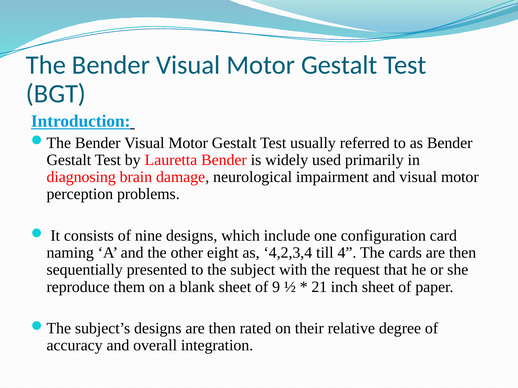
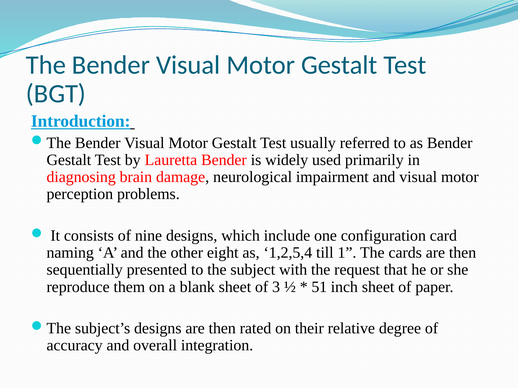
4,2,3,4: 4,2,3,4 -> 1,2,5,4
4: 4 -> 1
9: 9 -> 3
21: 21 -> 51
